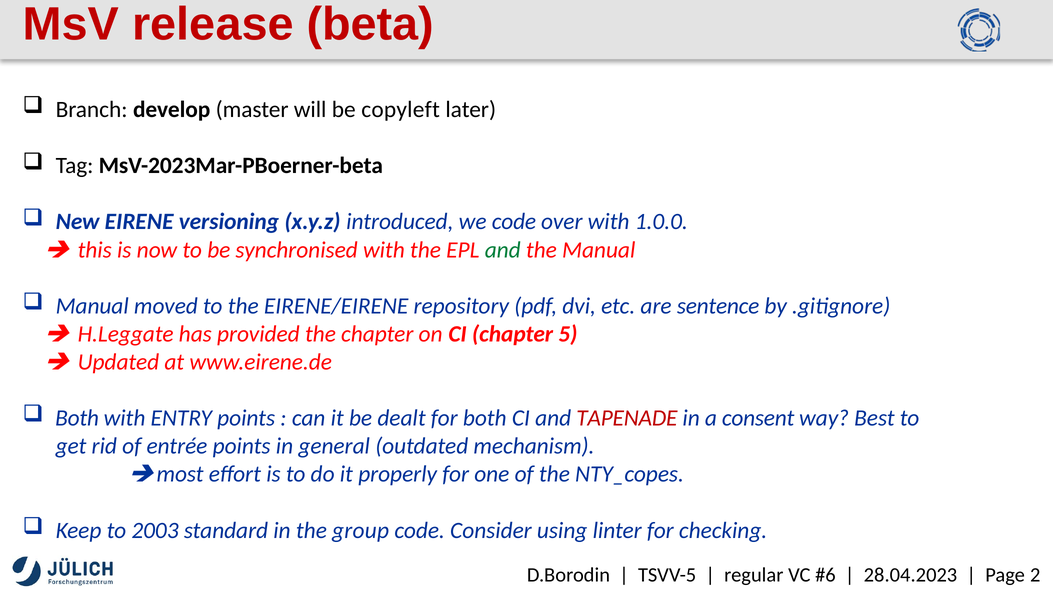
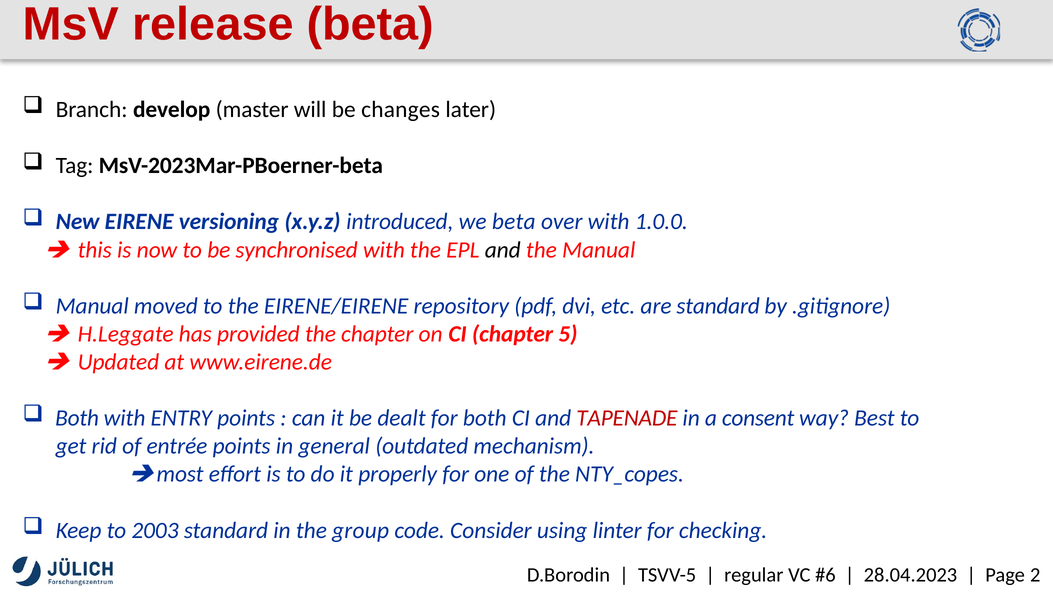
copyleft: copyleft -> changes
we code: code -> beta
and at (503, 250) colour: green -> black
are sentence: sentence -> standard
